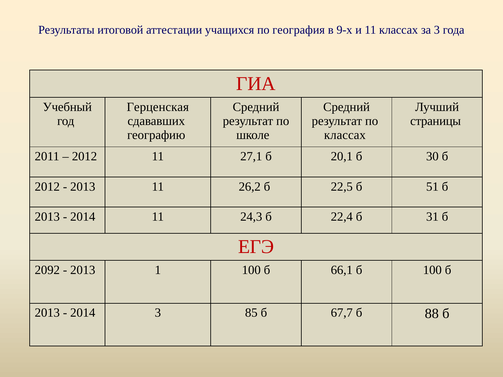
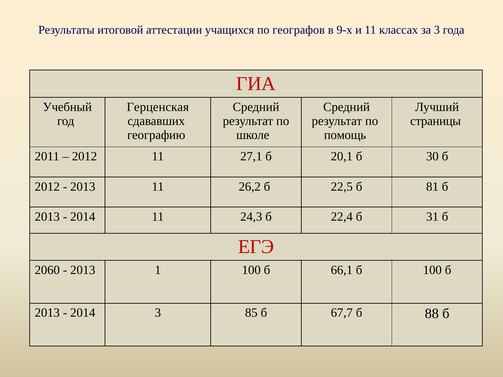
география: география -> географов
классах at (345, 135): классах -> помощь
51: 51 -> 81
2092: 2092 -> 2060
